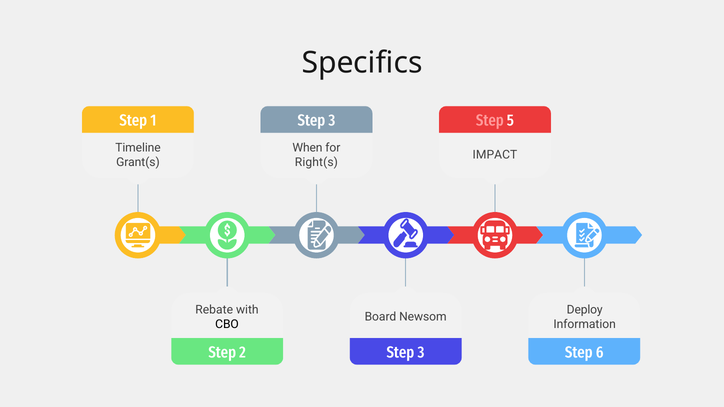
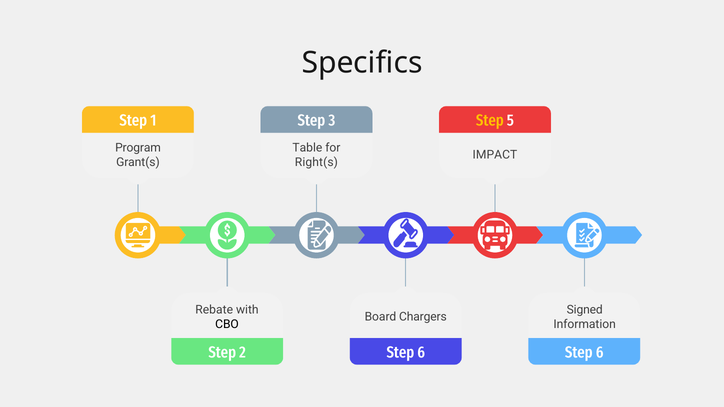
Step at (490, 121) colour: pink -> yellow
Timeline: Timeline -> Program
When: When -> Table
Deploy: Deploy -> Signed
Newsom: Newsom -> Chargers
3 at (421, 353): 3 -> 6
